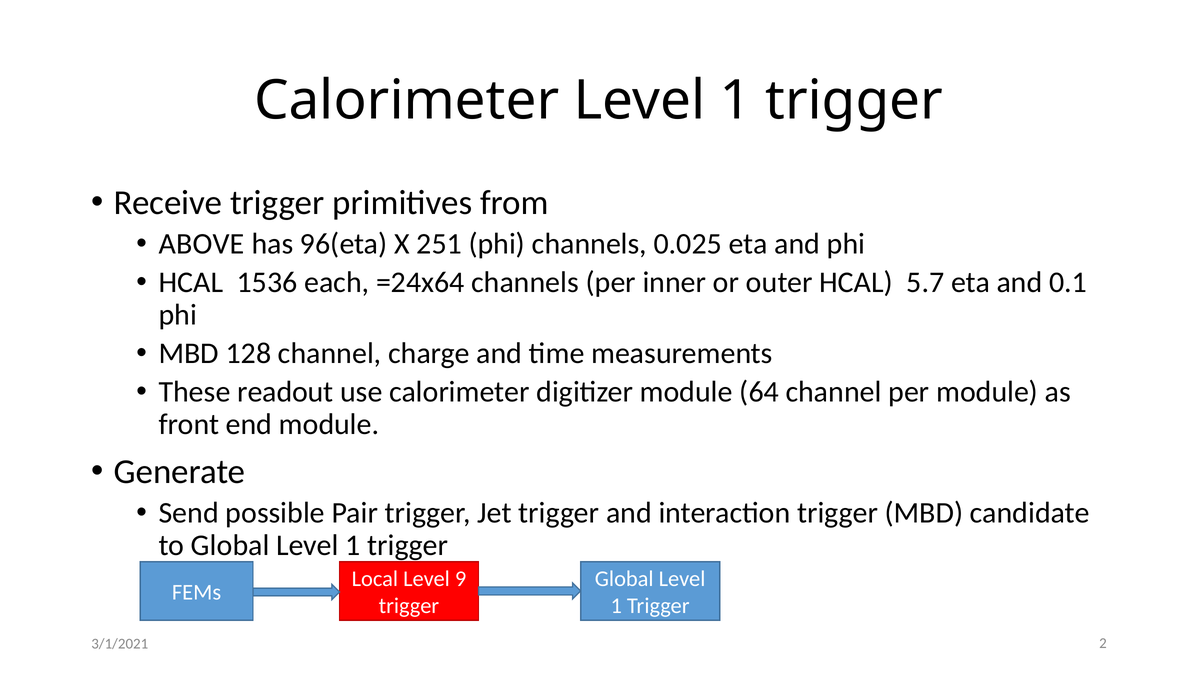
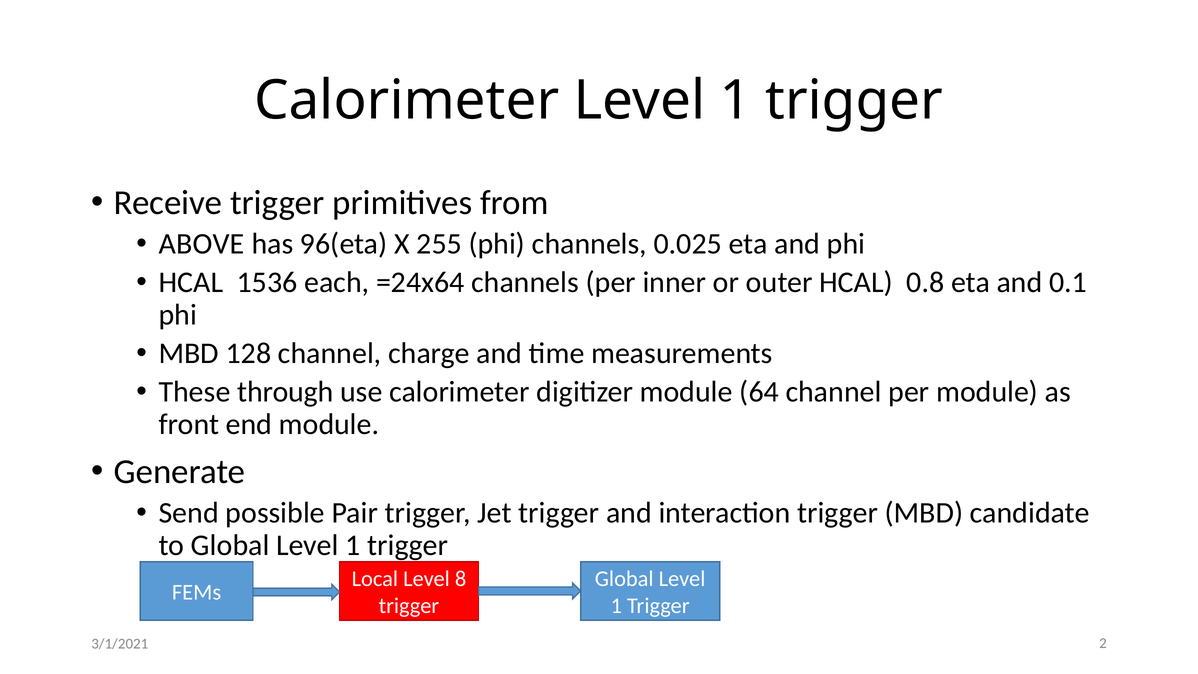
251: 251 -> 255
5.7: 5.7 -> 0.8
readout: readout -> through
9: 9 -> 8
